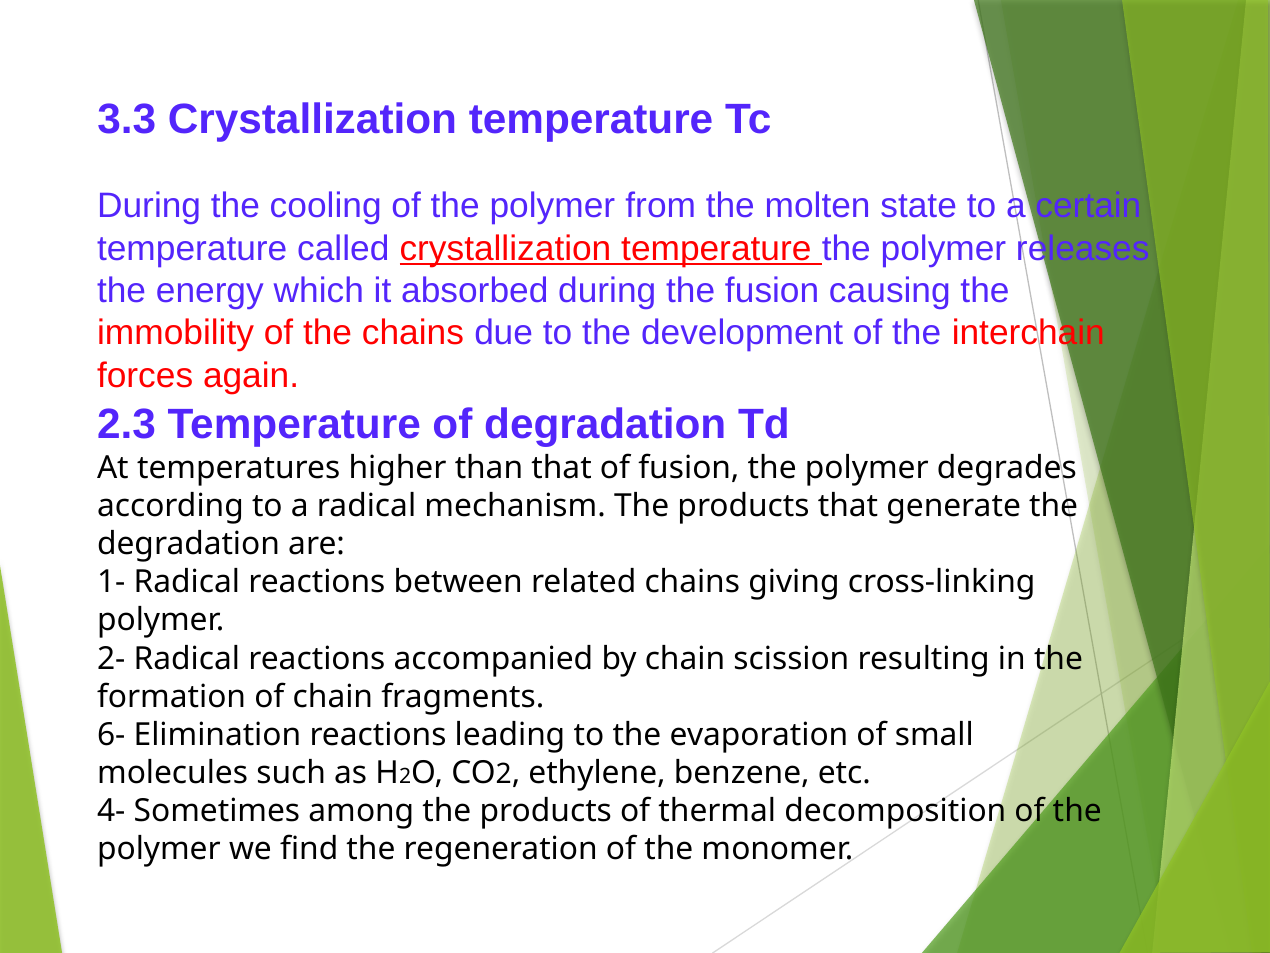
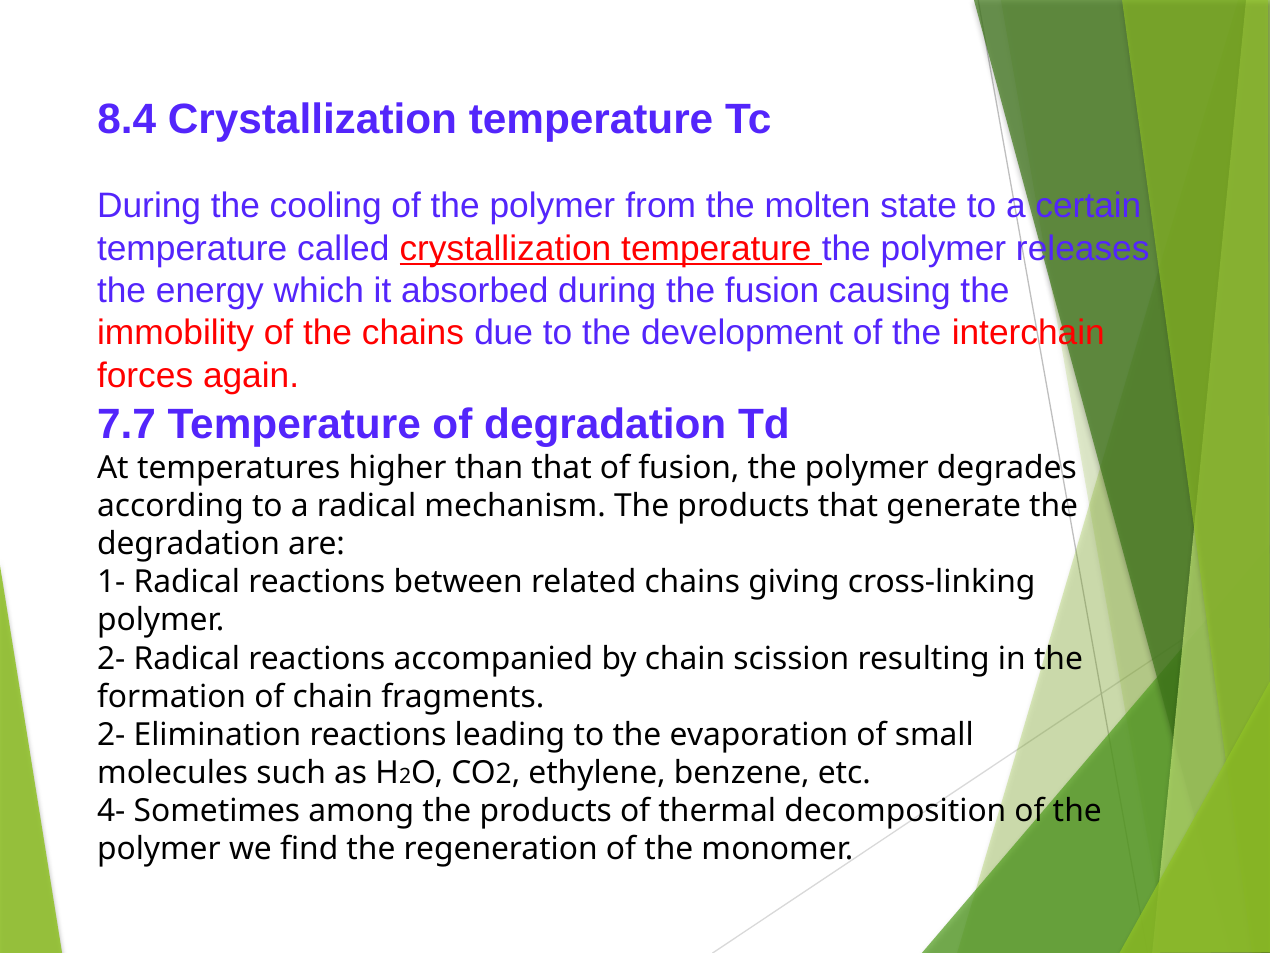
3.3: 3.3 -> 8.4
2.3: 2.3 -> 7.7
6- at (111, 734): 6- -> 2-
